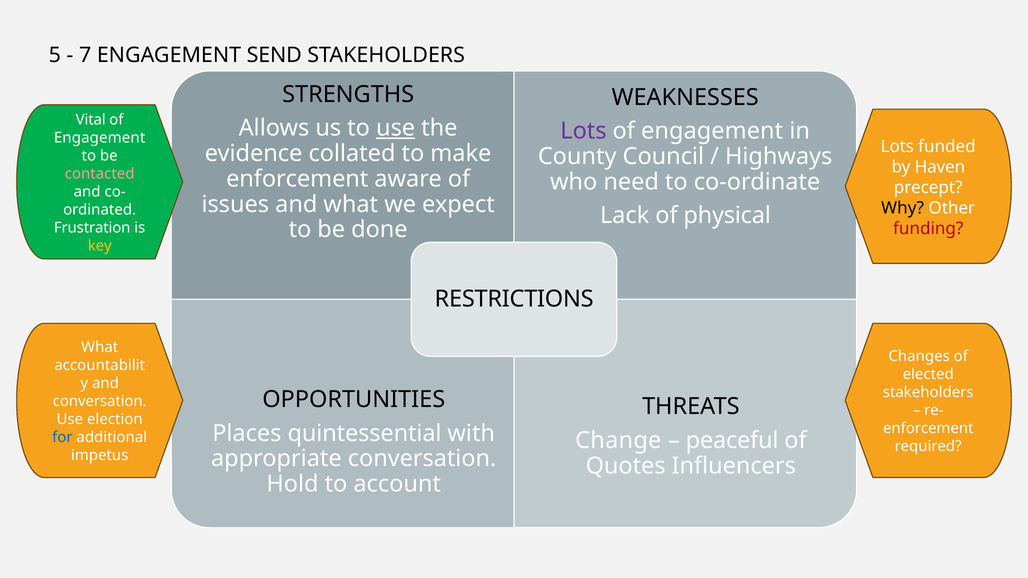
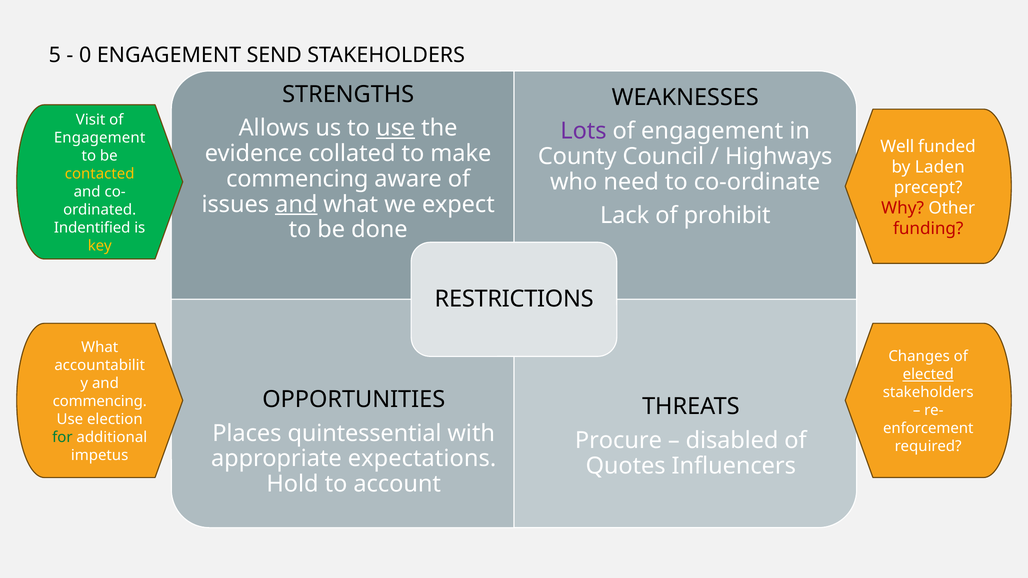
7: 7 -> 0
Vital: Vital -> Visit
Lots at (897, 146): Lots -> Well
Haven: Haven -> Laden
contacted colour: pink -> yellow
enforcement at (297, 179): enforcement -> commencing
and at (296, 204) underline: none -> present
Why colour: black -> red
physical: physical -> prohibit
Frustration: Frustration -> Indentified
elected underline: none -> present
conversation at (100, 402): conversation -> commencing
for colour: blue -> green
Change: Change -> Procure
peaceful: peaceful -> disabled
conversation at (422, 459): conversation -> expectations
